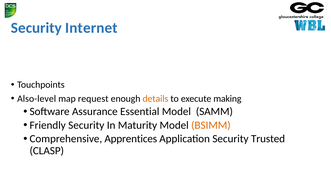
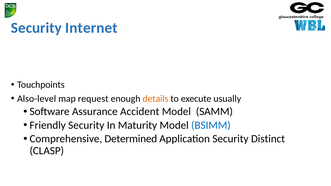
making: making -> usually
Essential: Essential -> Accident
BSIMM colour: orange -> blue
Apprentices: Apprentices -> Determined
Trusted: Trusted -> Distinct
